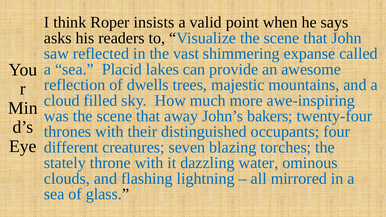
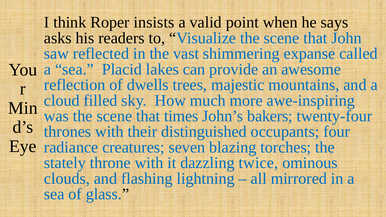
away: away -> times
different: different -> radiance
water: water -> twice
